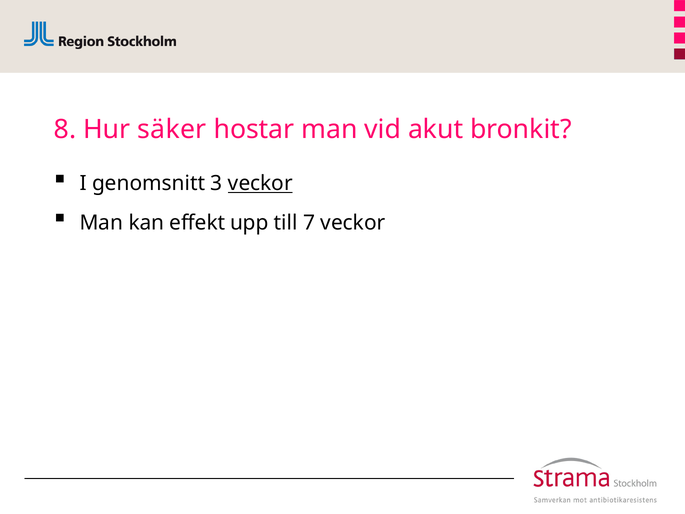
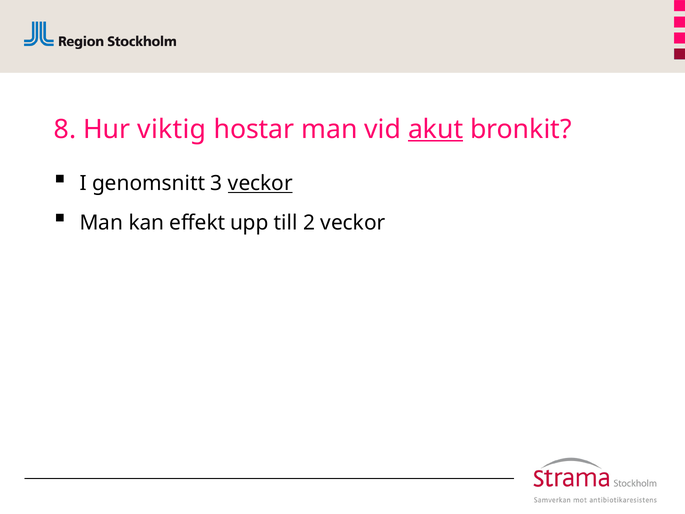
säker: säker -> viktig
akut underline: none -> present
7: 7 -> 2
